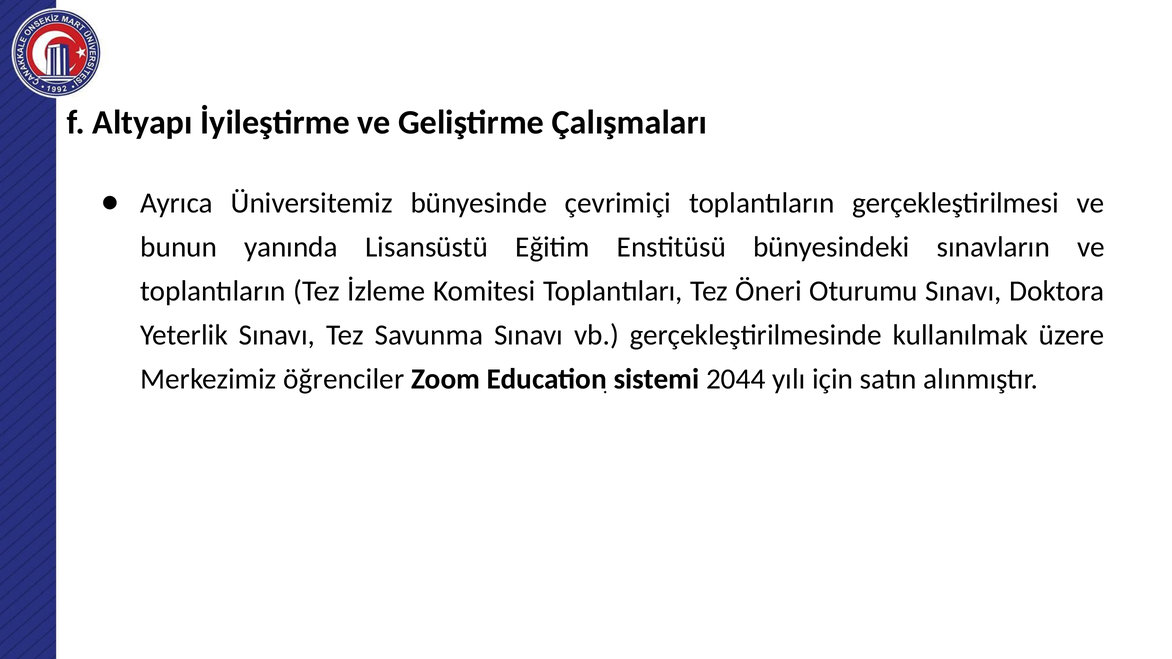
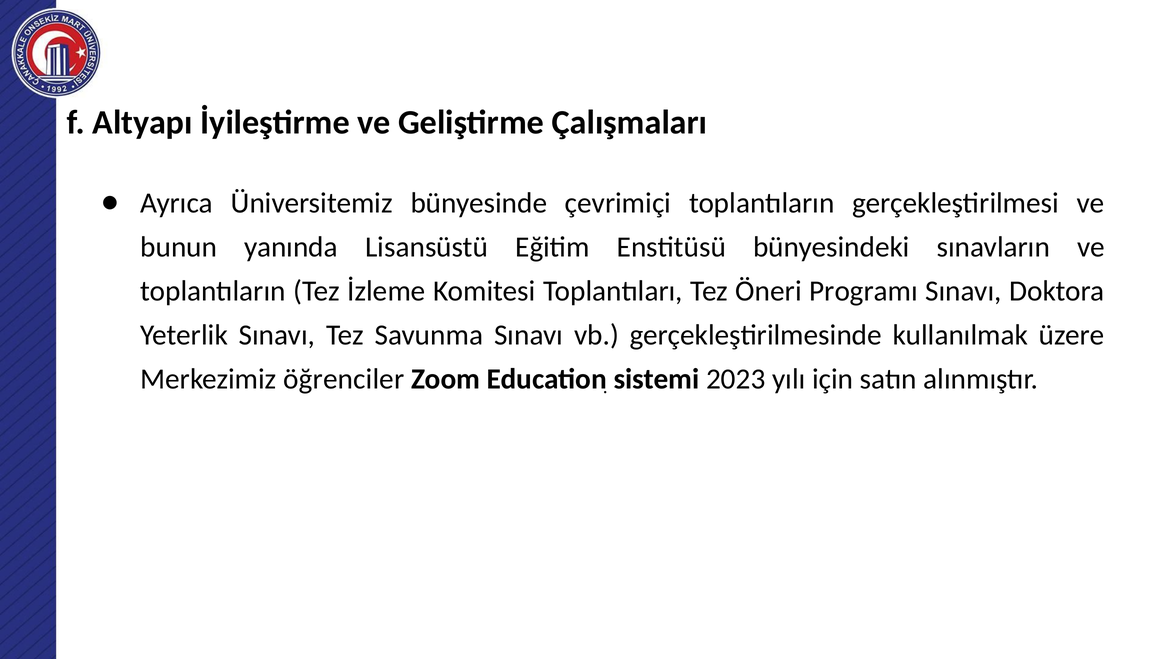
Oturumu: Oturumu -> Programı
2044: 2044 -> 2023
